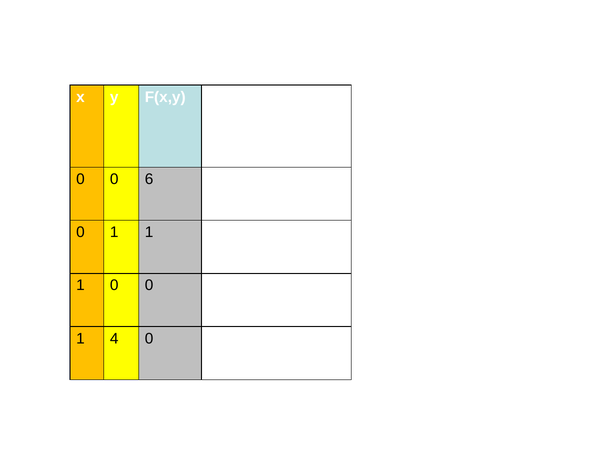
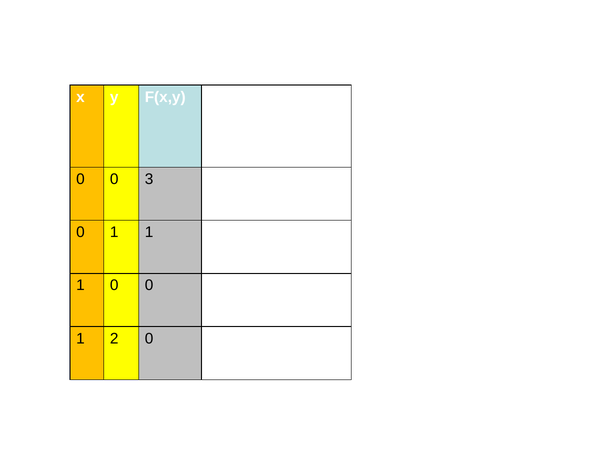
6: 6 -> 3
4: 4 -> 2
